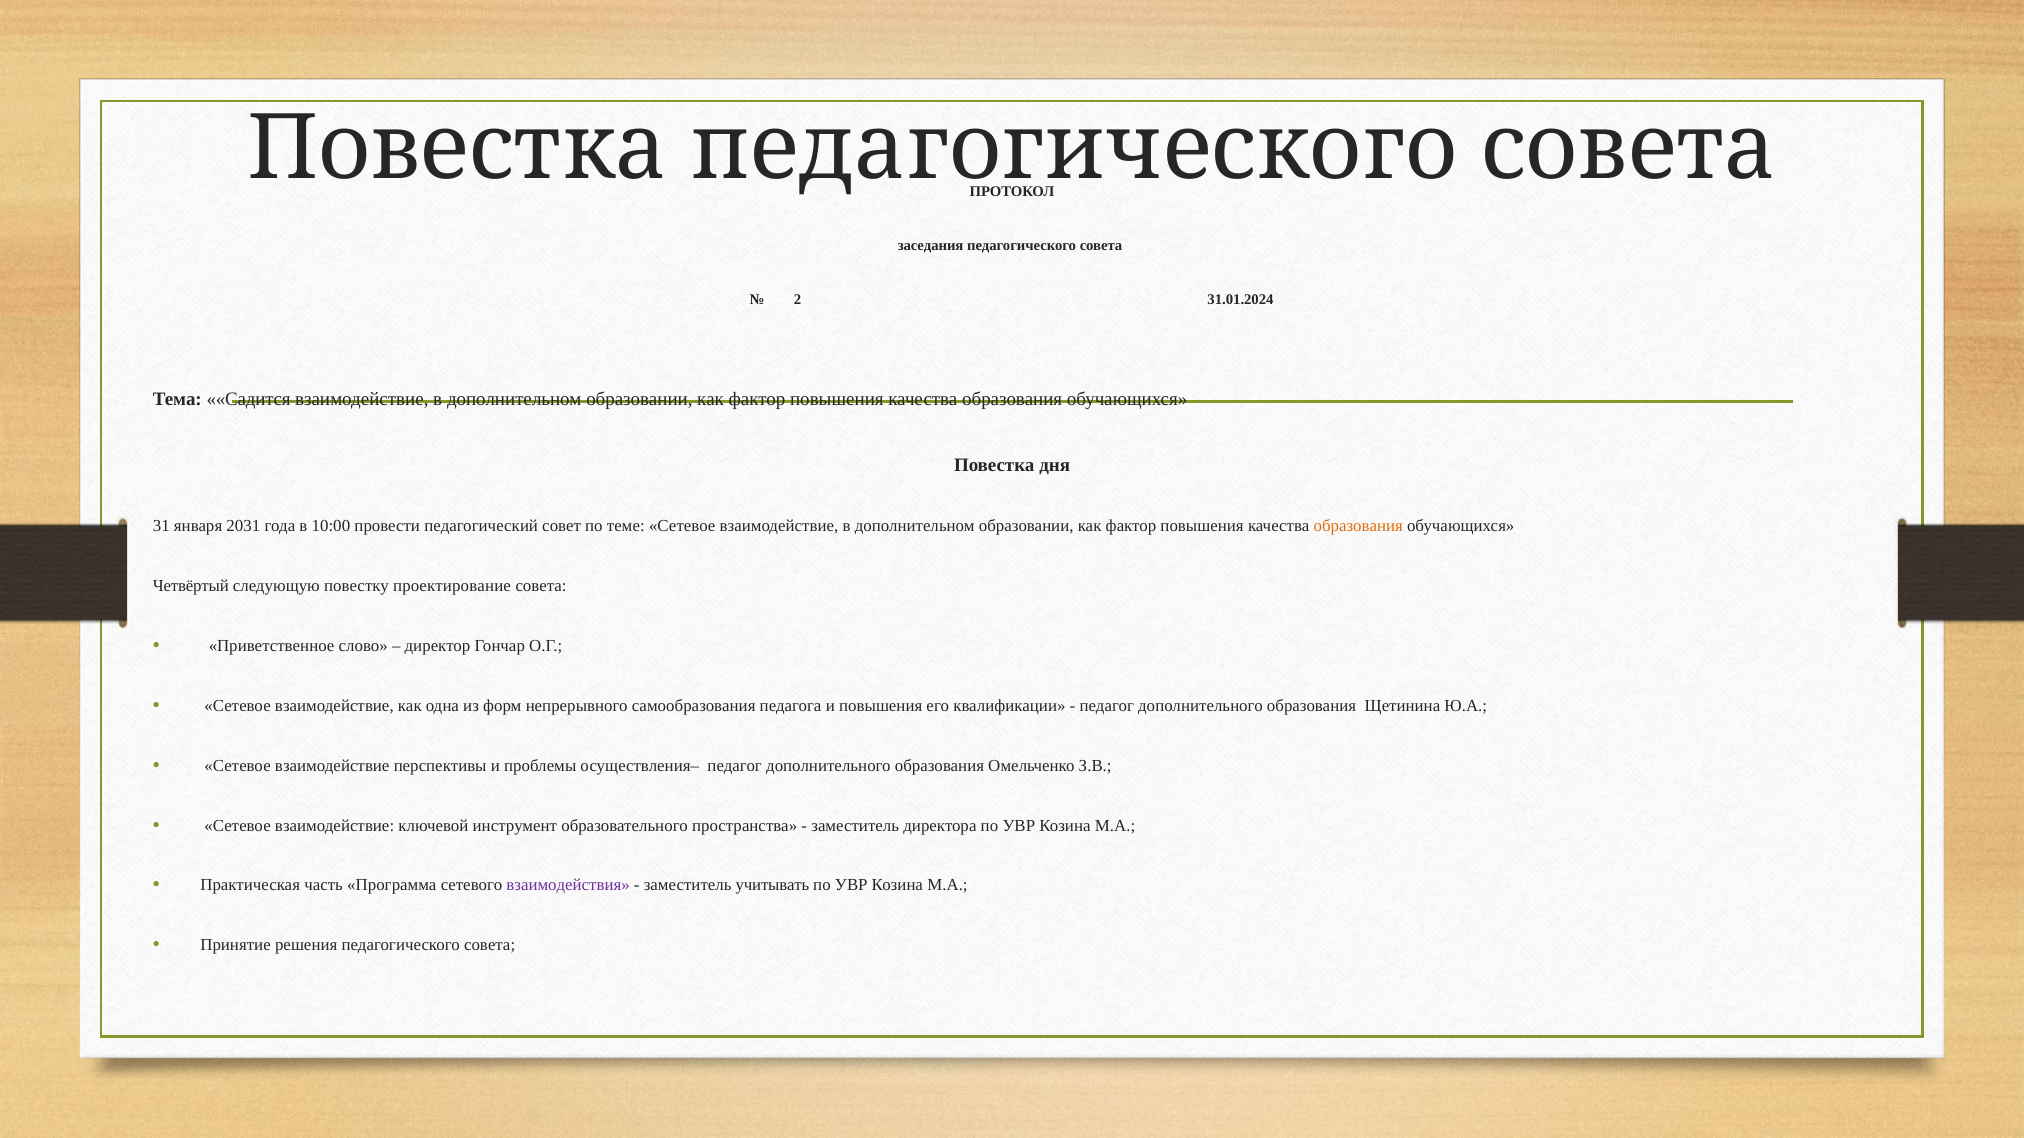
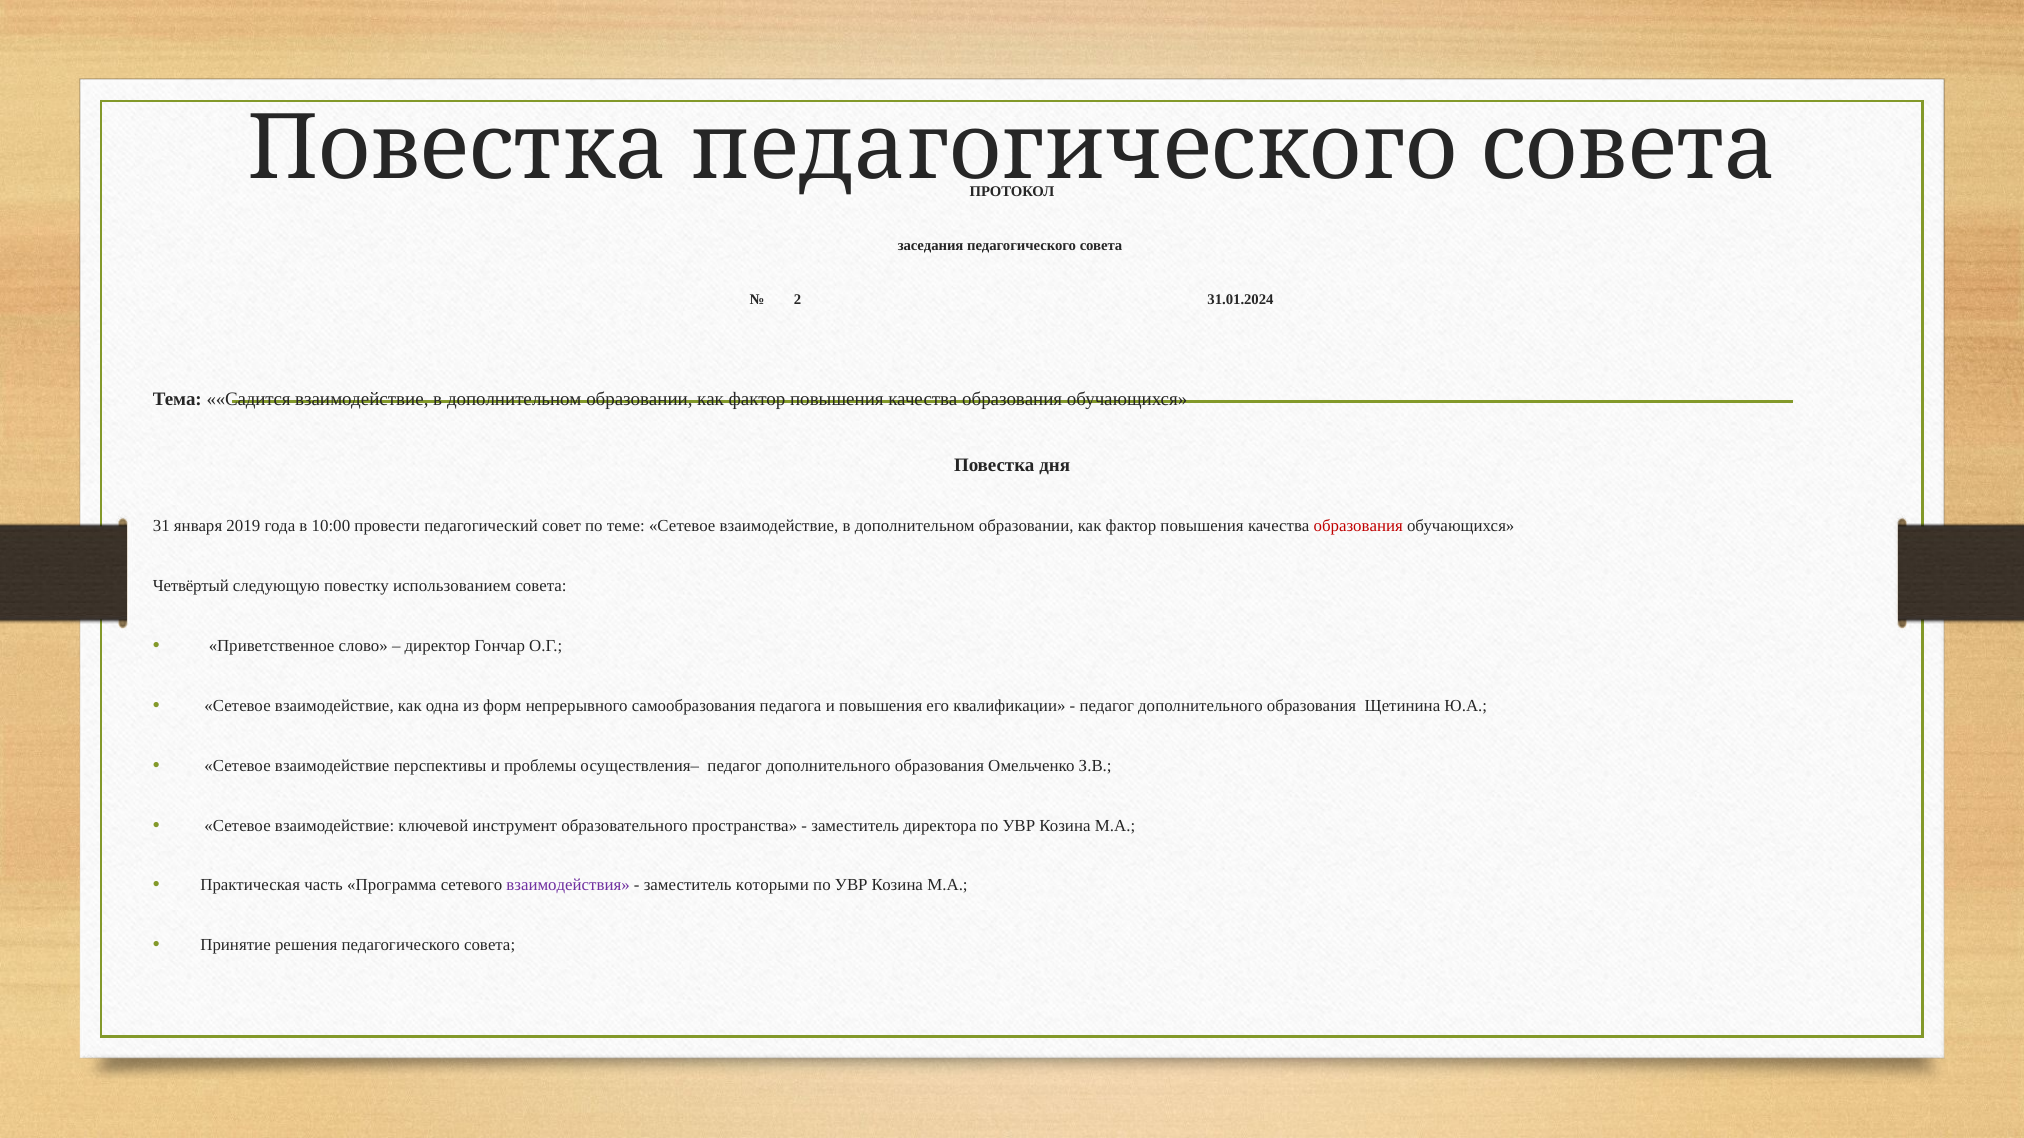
2031: 2031 -> 2019
образования at (1358, 526) colour: orange -> red
проектирование: проектирование -> использованием
учитывать: учитывать -> которыми
